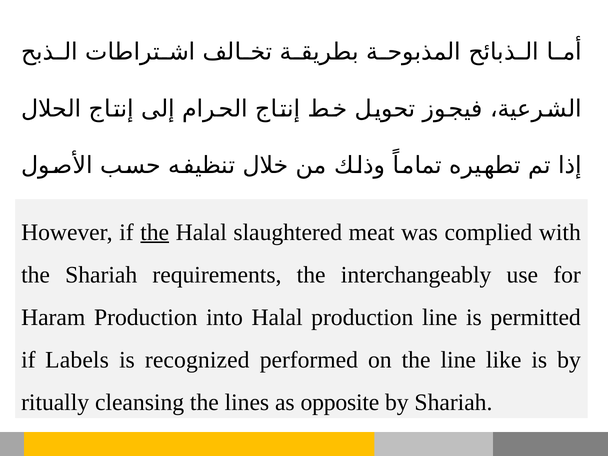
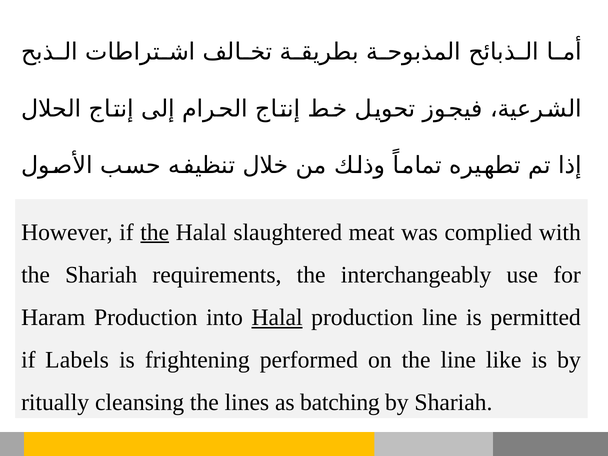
Halal at (277, 317) underline: none -> present
recognized: recognized -> frightening
opposite: opposite -> batching
